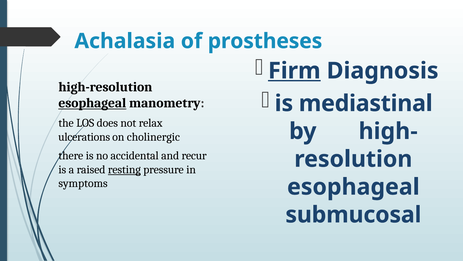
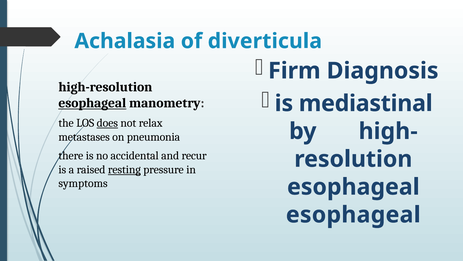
prostheses: prostheses -> diverticula
Firm underline: present -> none
does underline: none -> present
ulcerations: ulcerations -> metastases
cholinergic: cholinergic -> pneumonia
submucosal at (353, 214): submucosal -> esophageal
